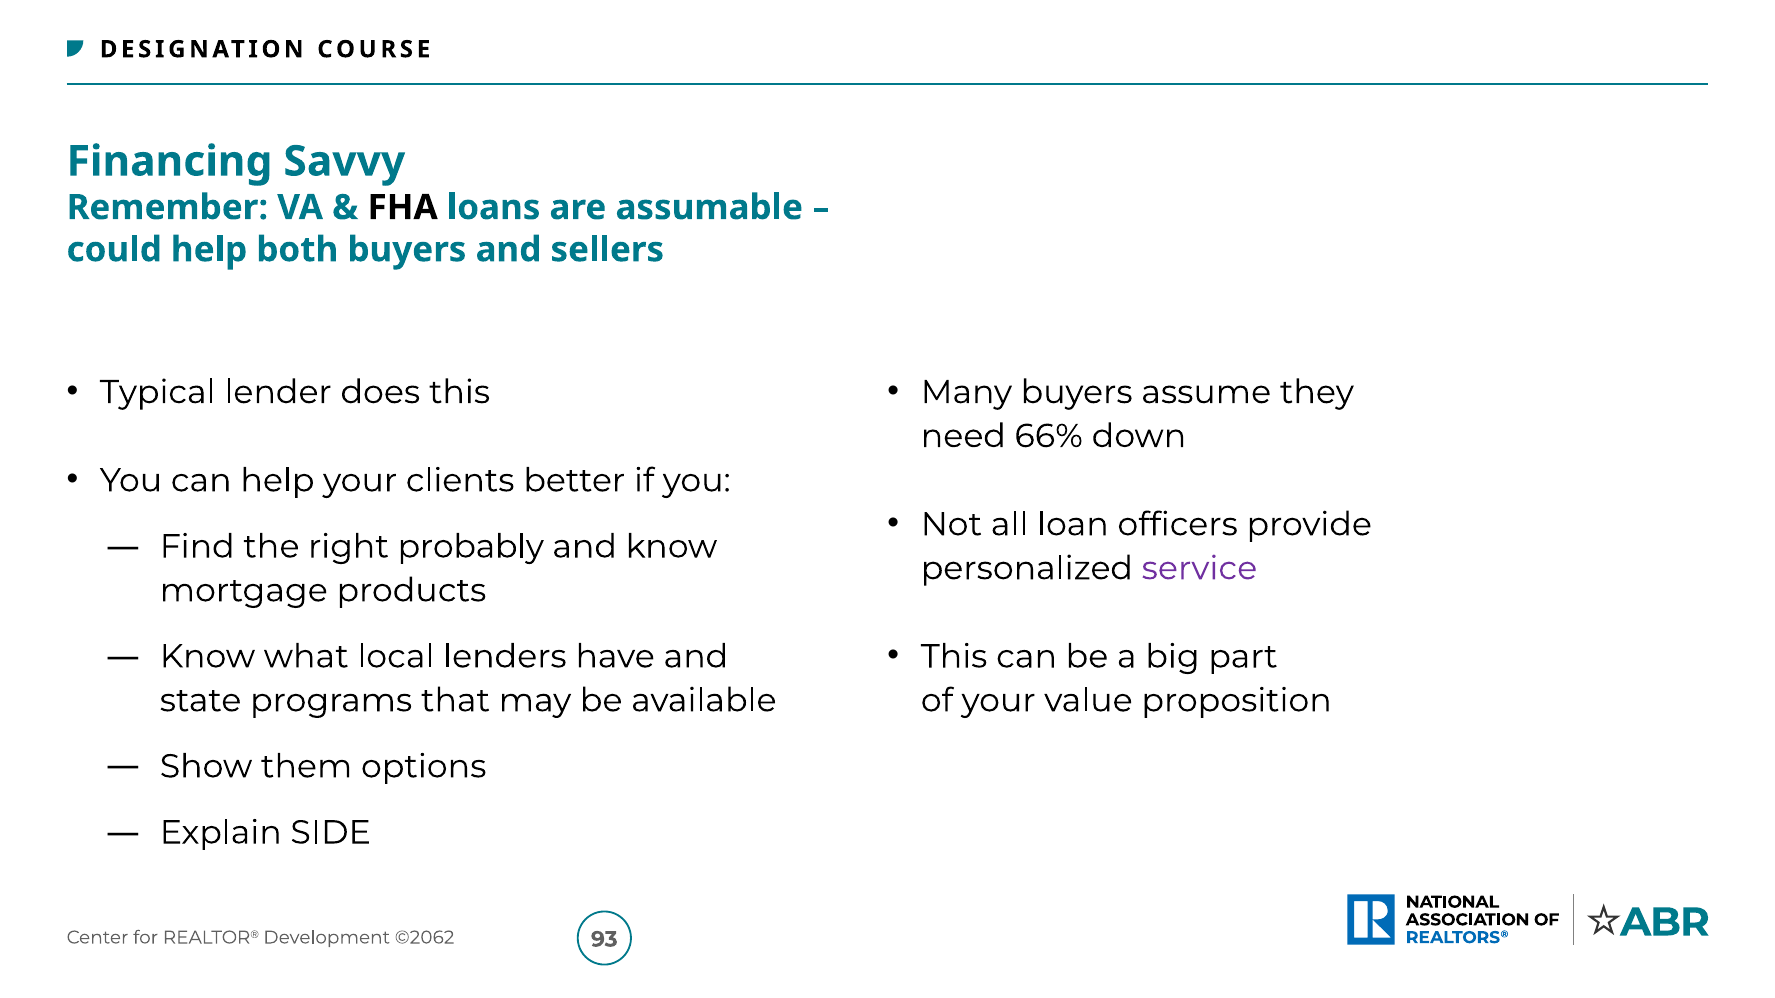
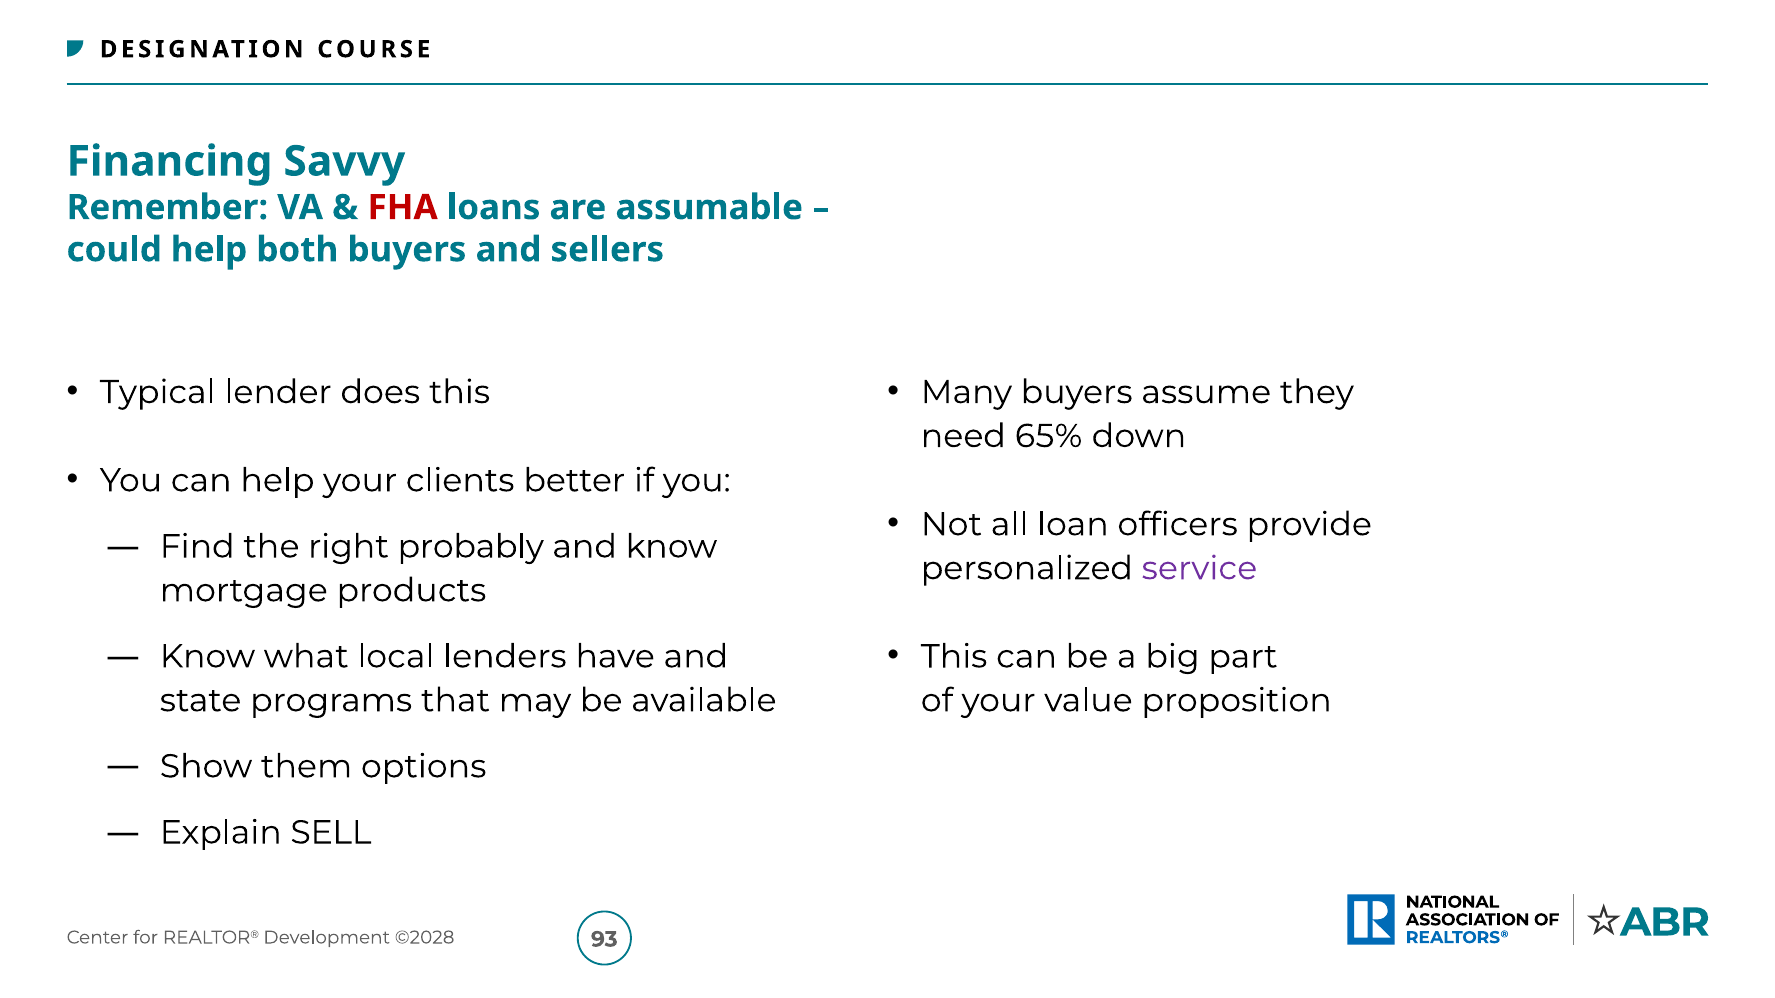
FHA colour: black -> red
66%: 66% -> 65%
SIDE: SIDE -> SELL
©2062: ©2062 -> ©2028
